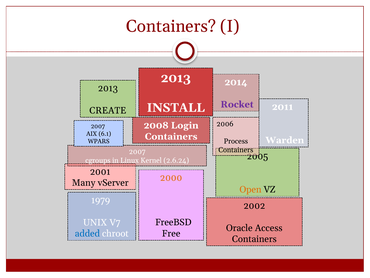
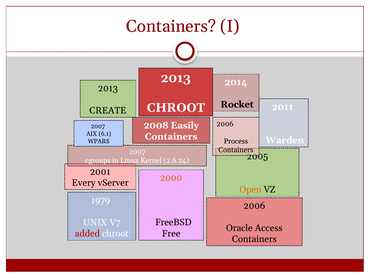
Rocket colour: purple -> black
INSTALL at (176, 108): INSTALL -> CHROOT
Login: Login -> Easily
Many: Many -> Every
2002 at (254, 205): 2002 -> 2006
added colour: blue -> red
